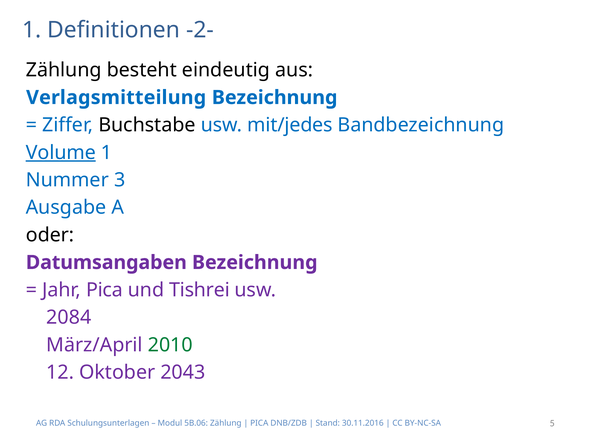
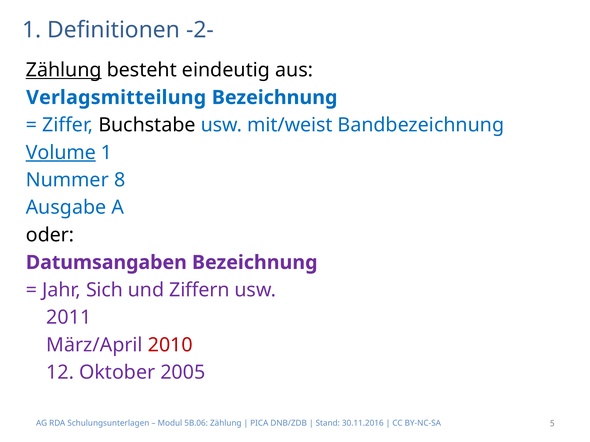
Zählung at (64, 70) underline: none -> present
mit/jedes: mit/jedes -> mit/weist
3: 3 -> 8
Jahr Pica: Pica -> Sich
Tishrei: Tishrei -> Ziffern
2084: 2084 -> 2011
2010 colour: green -> red
2043: 2043 -> 2005
